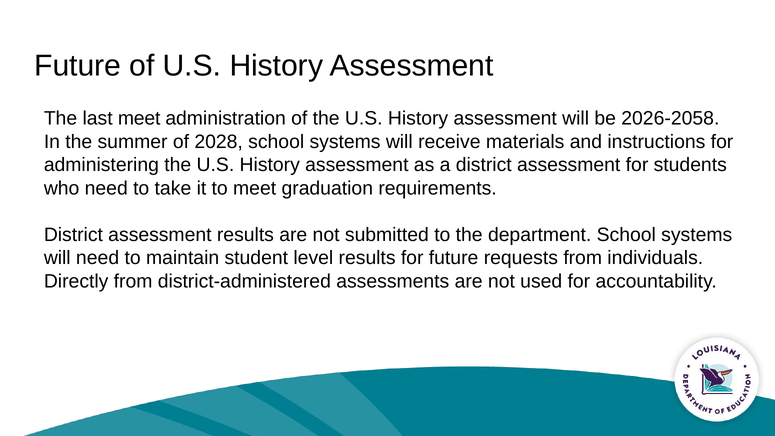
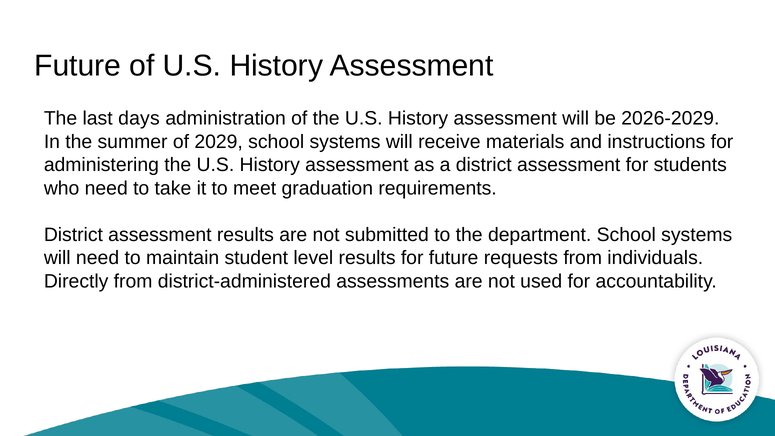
last meet: meet -> days
2026-2058: 2026-2058 -> 2026-2029
2028: 2028 -> 2029
